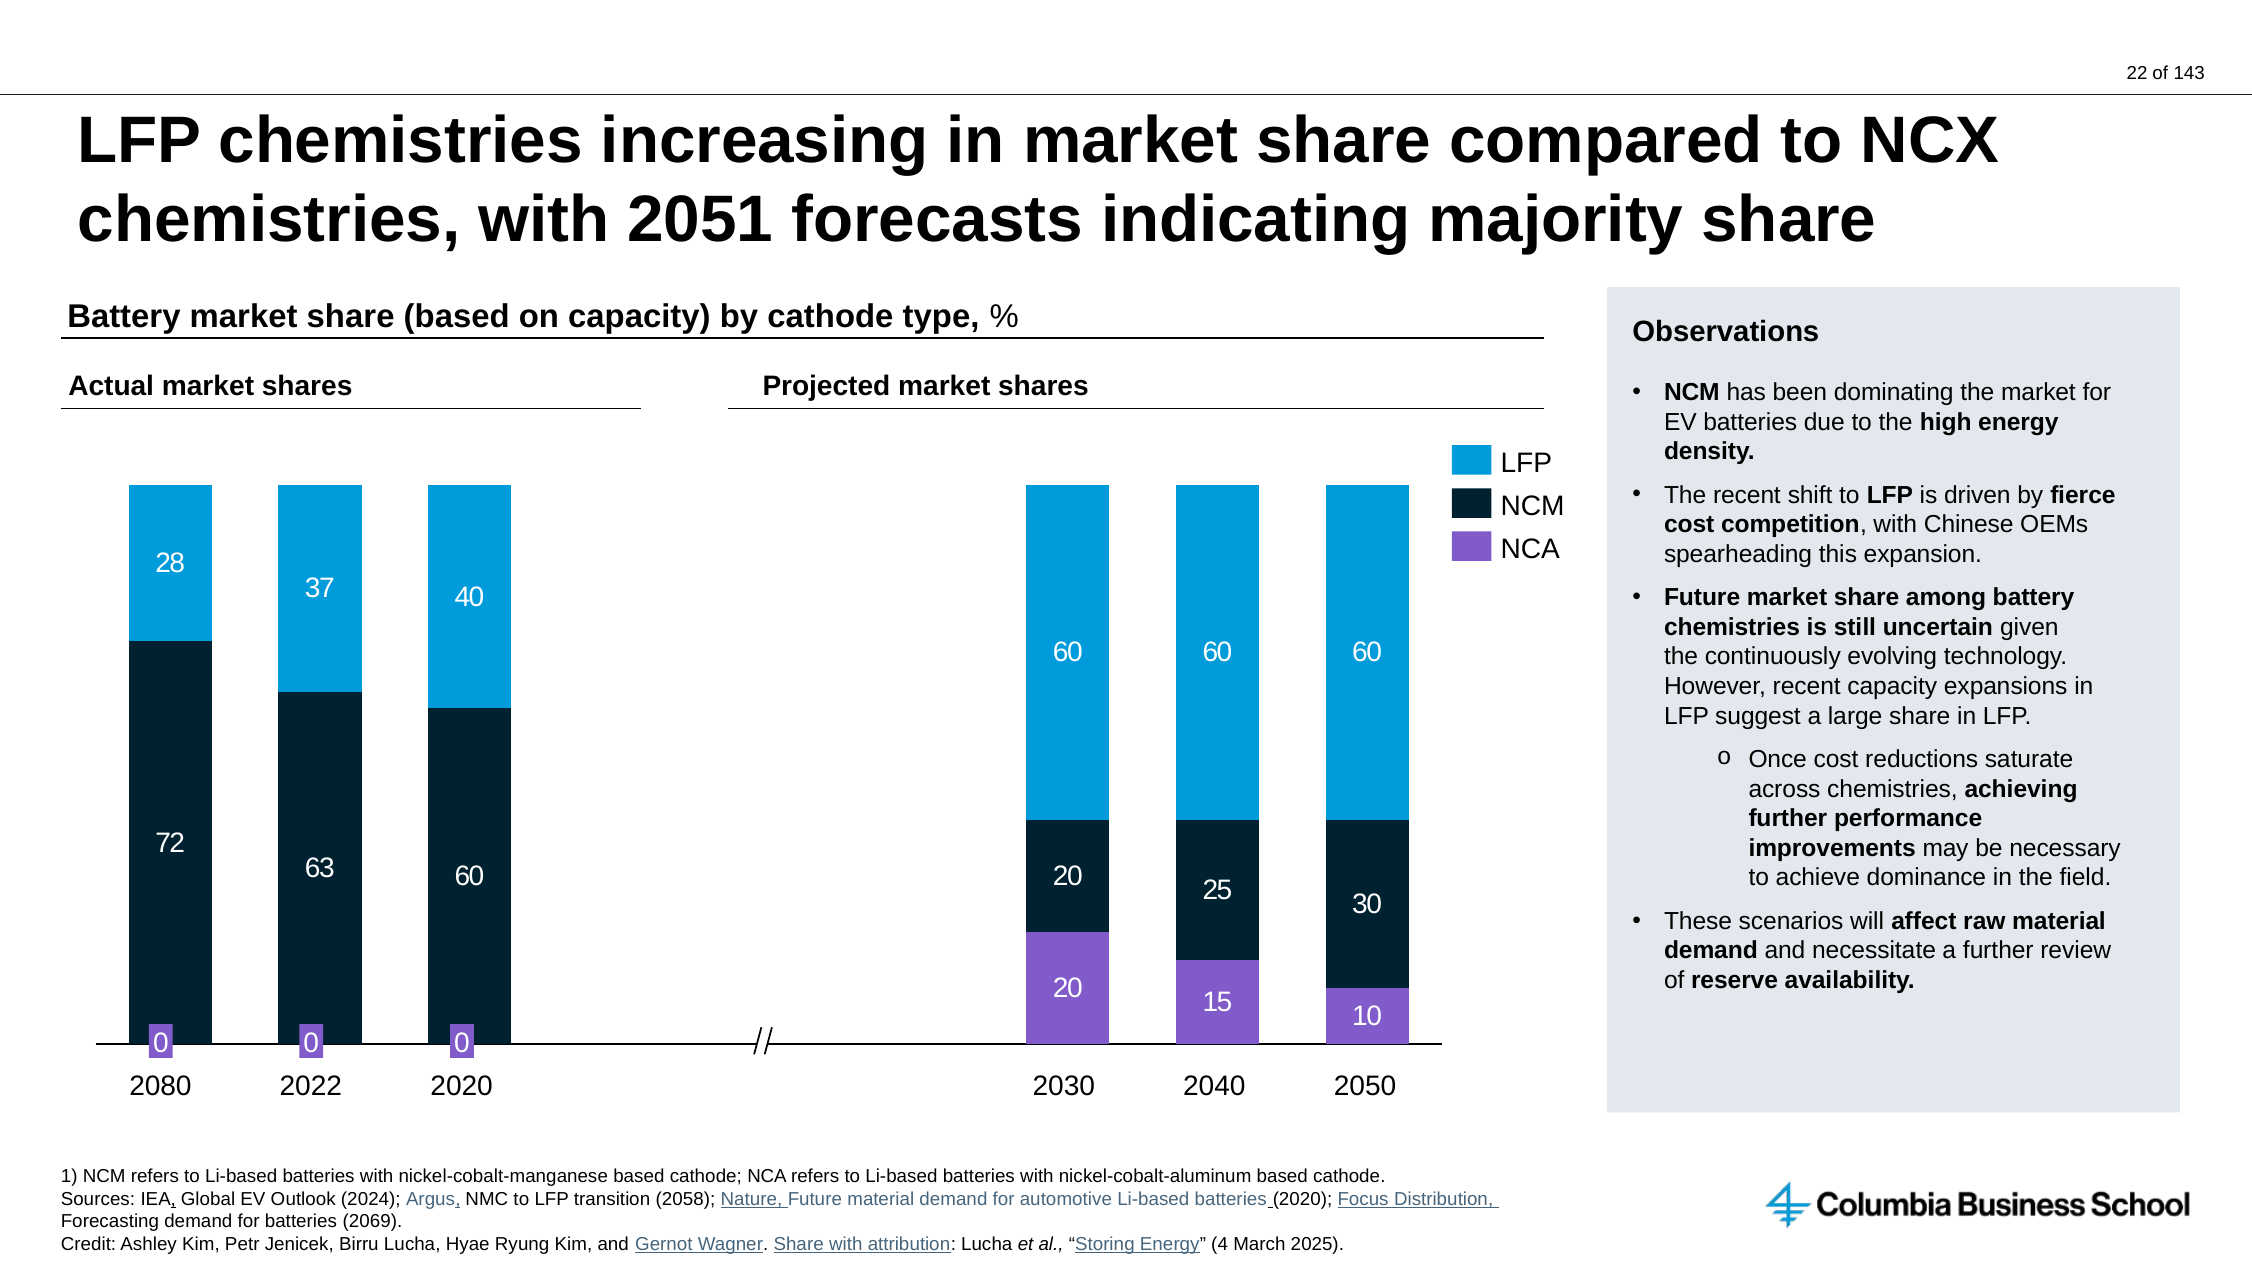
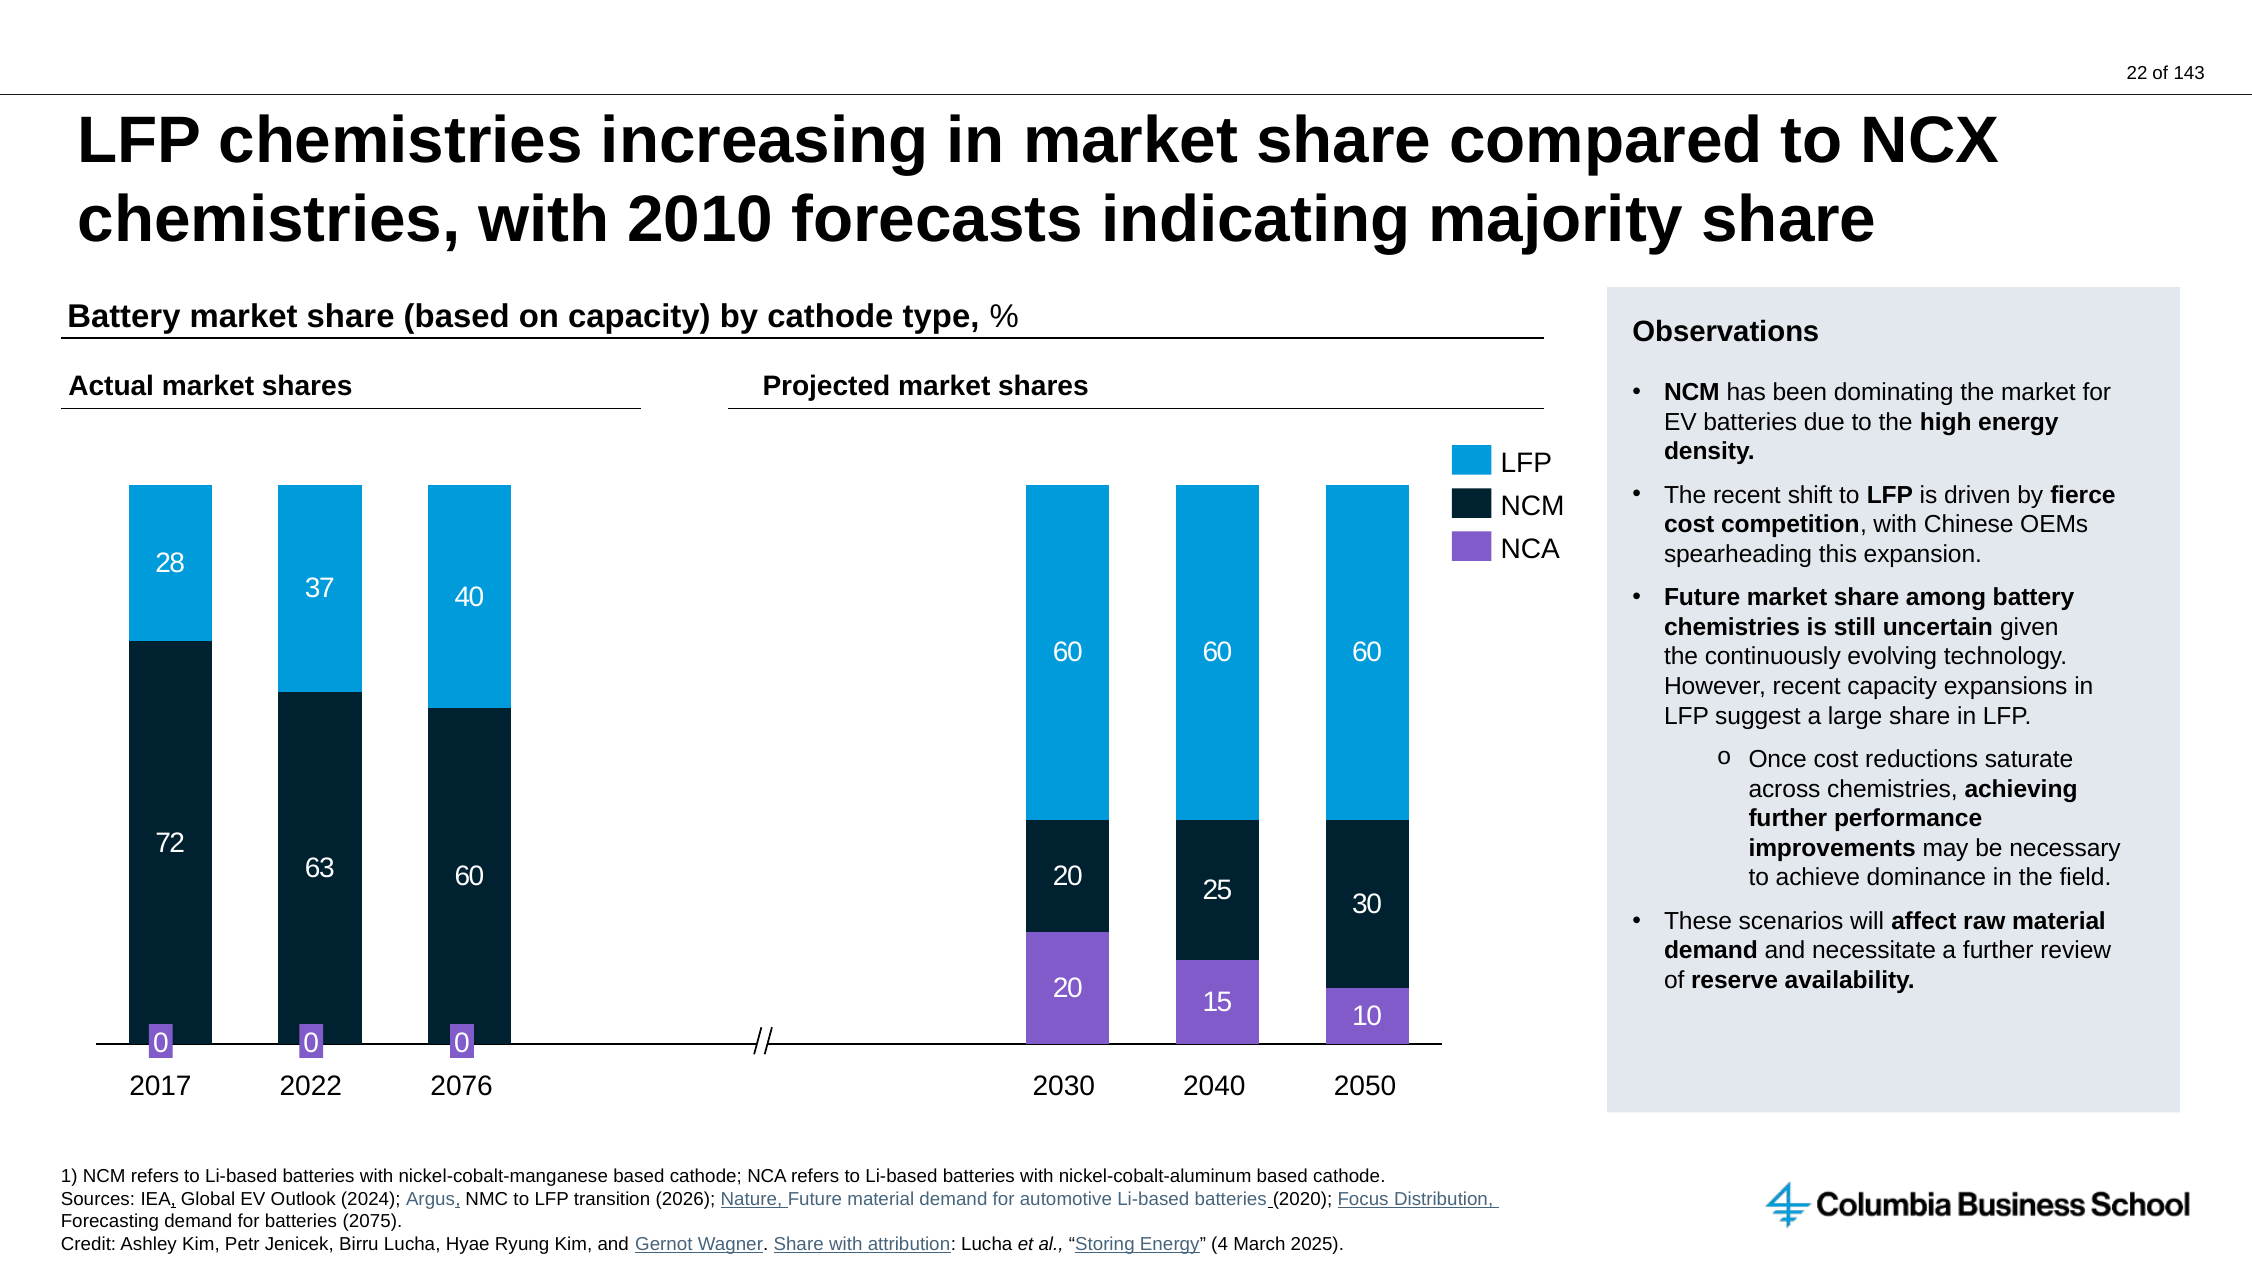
2051: 2051 -> 2010
2080: 2080 -> 2017
2020 at (462, 1086): 2020 -> 2076
2058: 2058 -> 2026
2069: 2069 -> 2075
